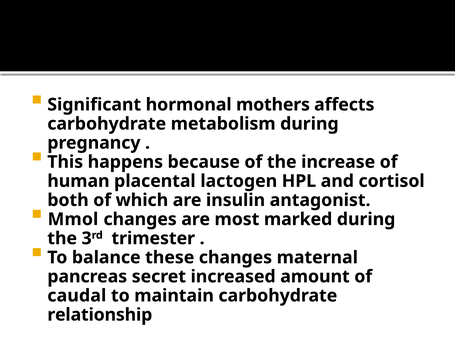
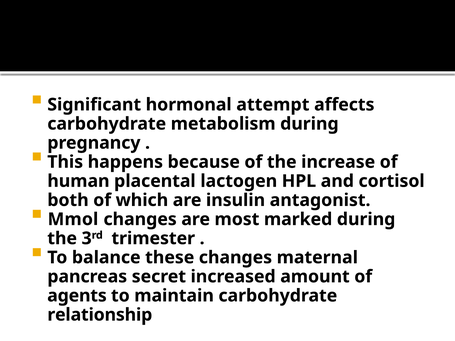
mothers: mothers -> attempt
caudal: caudal -> agents
